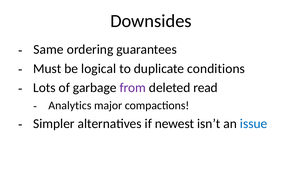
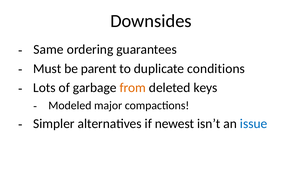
logical: logical -> parent
from colour: purple -> orange
read: read -> keys
Analytics: Analytics -> Modeled
